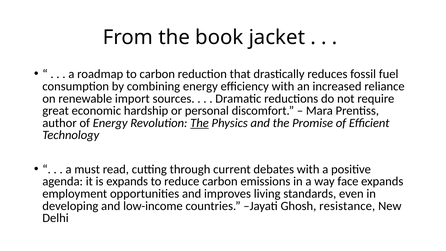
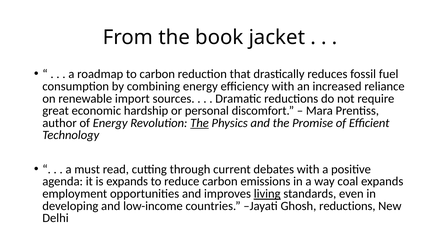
face: face -> coal
living underline: none -> present
Ghosh resistance: resistance -> reductions
